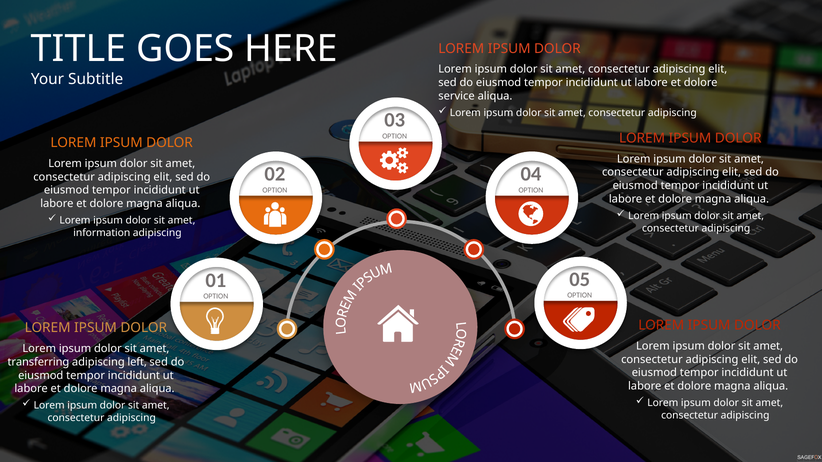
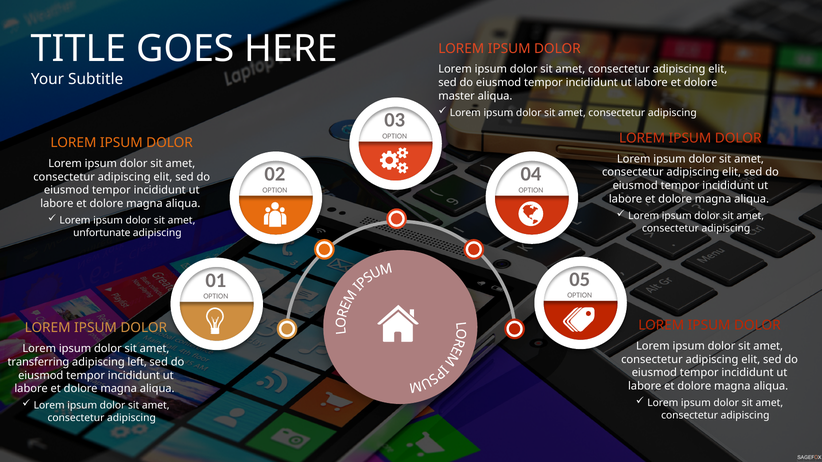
service: service -> master
information: information -> unfortunate
